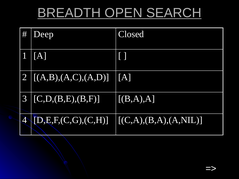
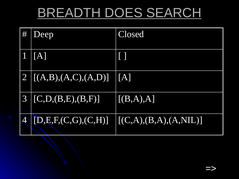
OPEN: OPEN -> DOES
